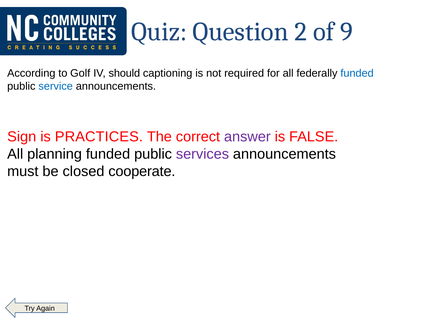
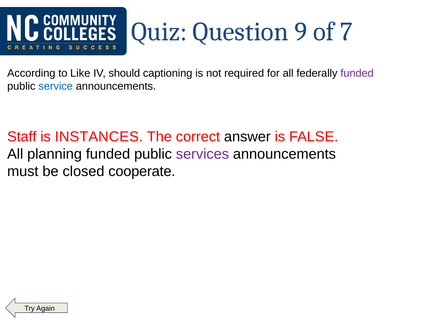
2: 2 -> 9
9: 9 -> 7
Golf: Golf -> Like
funded at (357, 73) colour: blue -> purple
Sign: Sign -> Staff
PRACTICES: PRACTICES -> INSTANCES
answer colour: purple -> black
